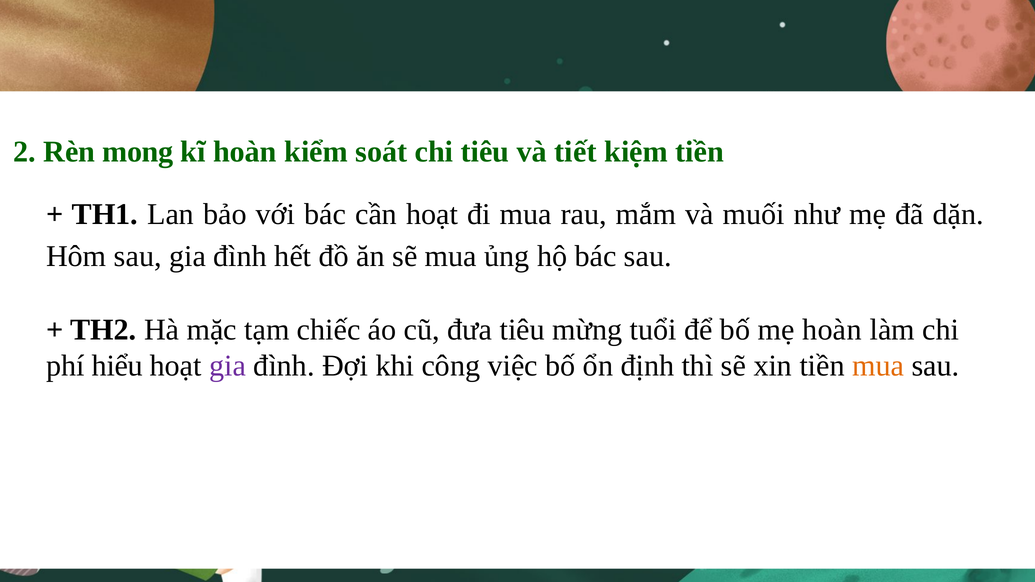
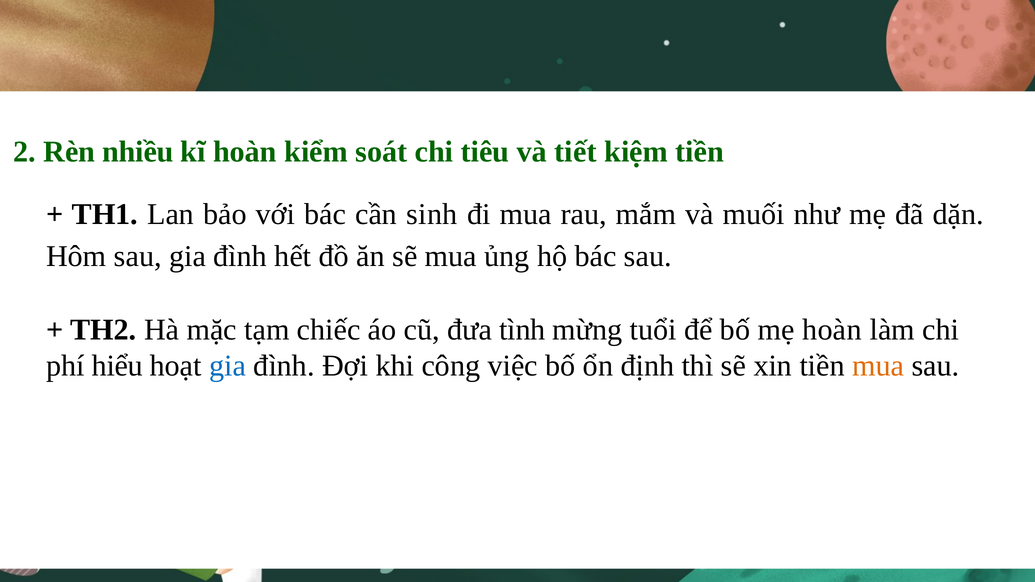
mong: mong -> nhiều
cần hoạt: hoạt -> sinh
đưa tiêu: tiêu -> tình
gia at (228, 366) colour: purple -> blue
